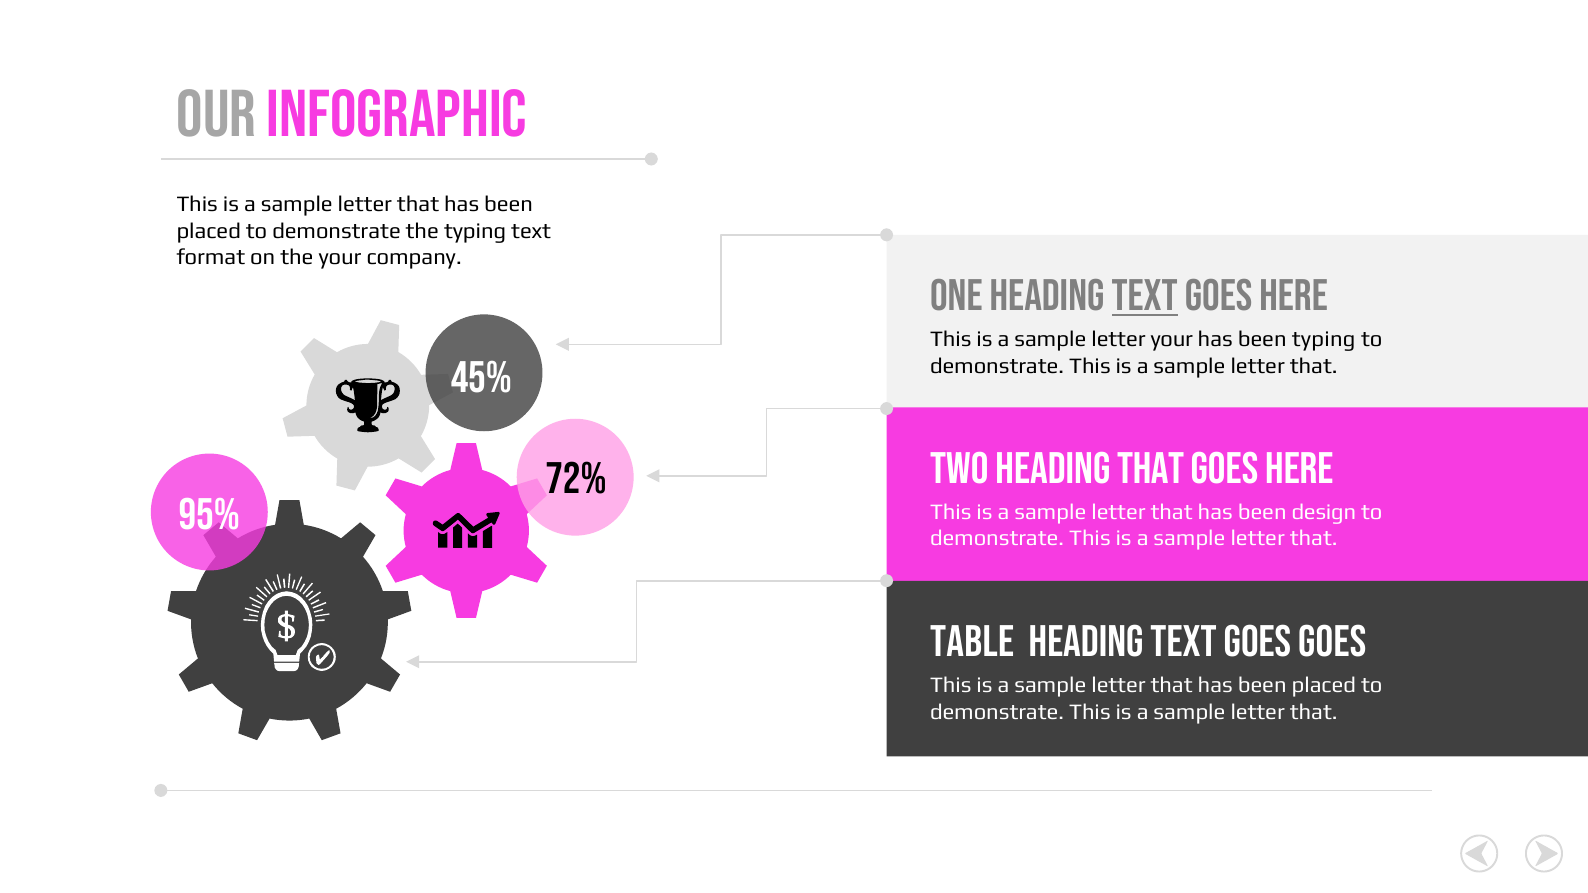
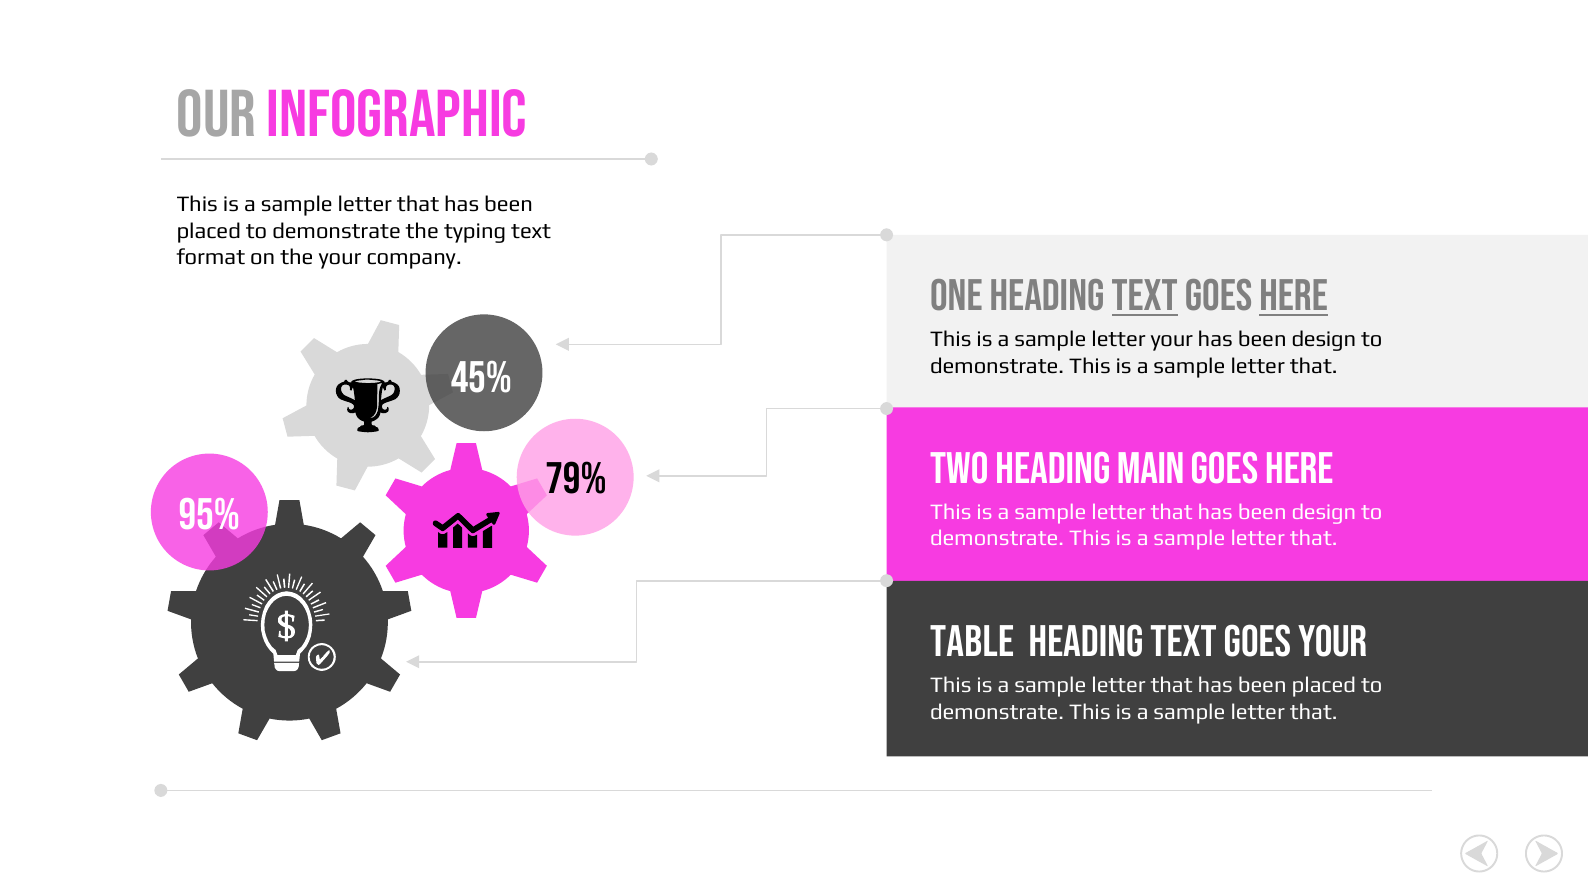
Here at (1294, 296) underline: none -> present
typing at (1324, 340): typing -> design
Heading That: That -> Main
72%: 72% -> 79%
goes Goes: Goes -> Your
